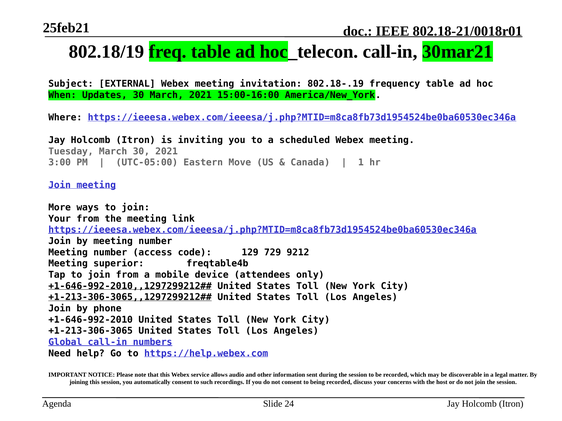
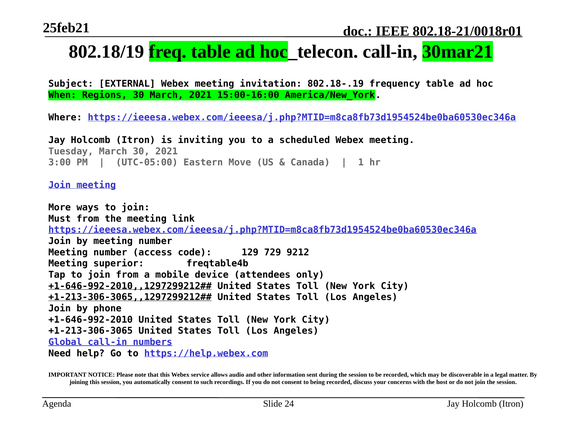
Updates: Updates -> Regions
Your at (60, 219): Your -> Must
